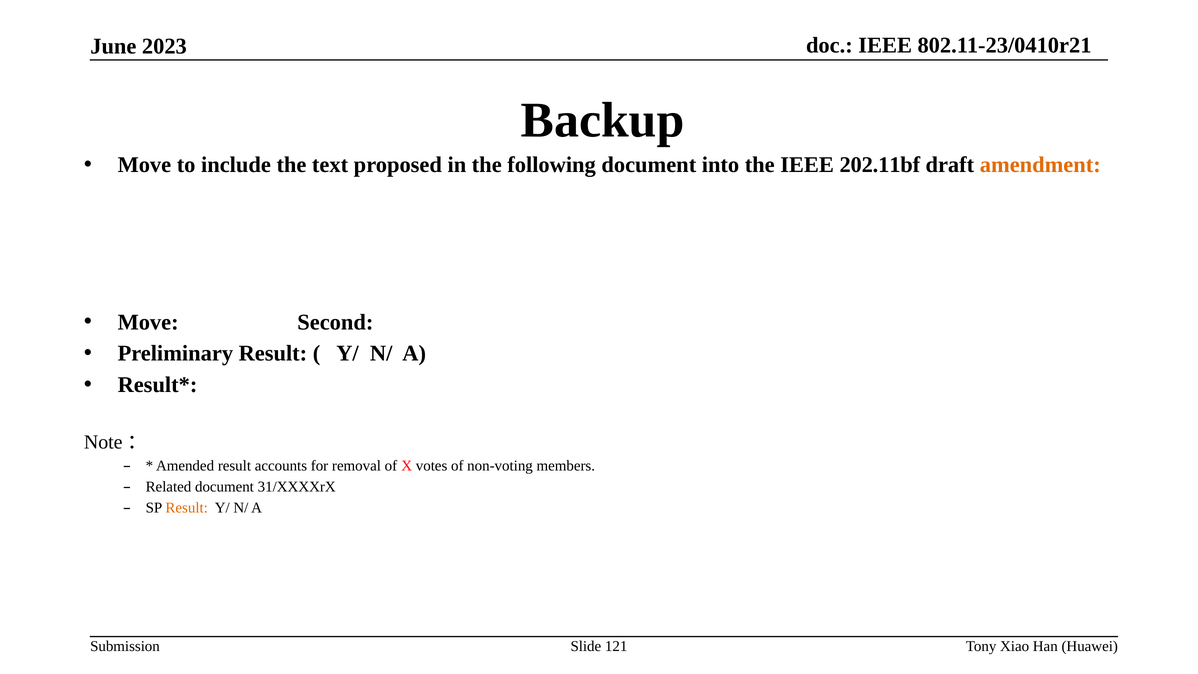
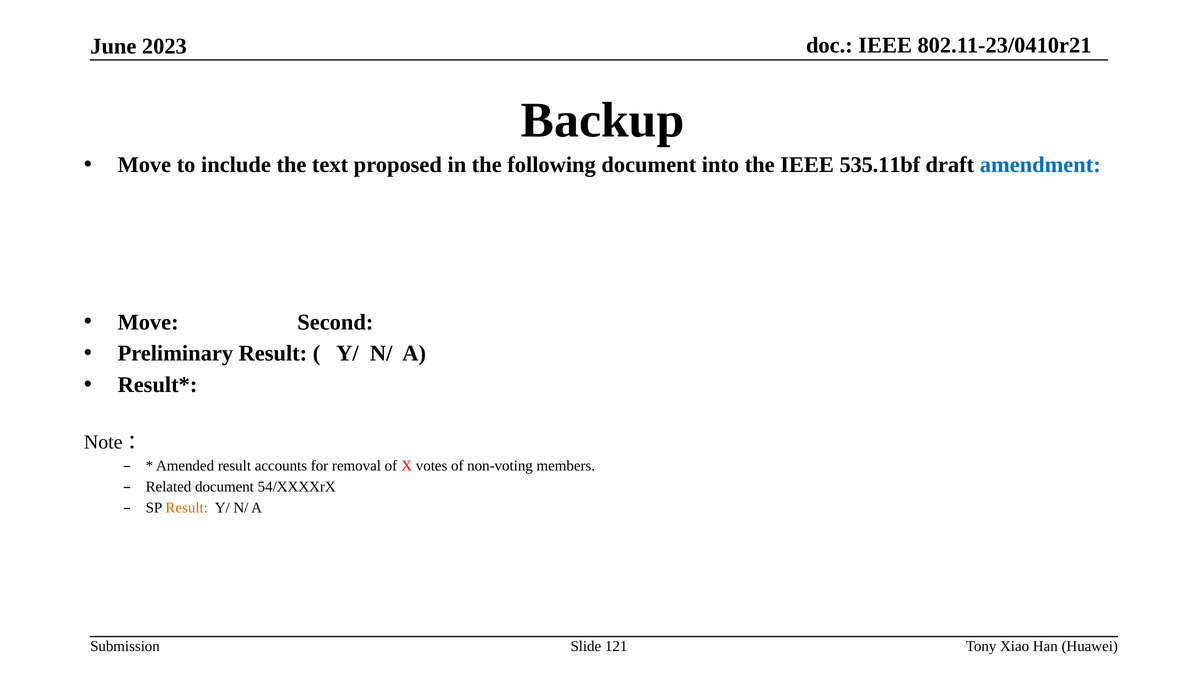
202.11bf: 202.11bf -> 535.11bf
amendment colour: orange -> blue
31/XXXXrX: 31/XXXXrX -> 54/XXXXrX
